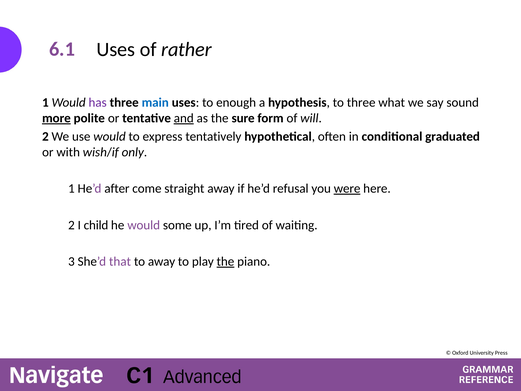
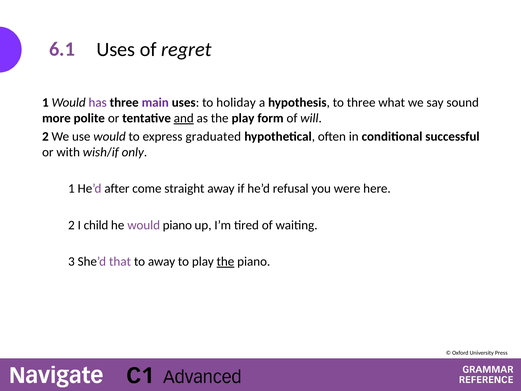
rather: rather -> regret
main colour: blue -> purple
enough: enough -> holiday
more underline: present -> none
the sure: sure -> play
tentatively: tentatively -> graduated
graduated: graduated -> successful
were underline: present -> none
would some: some -> piano
